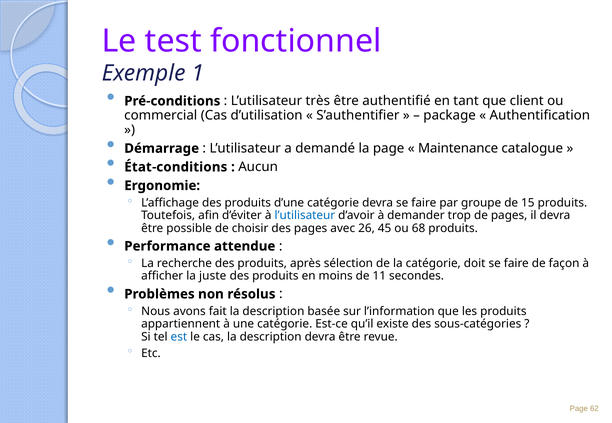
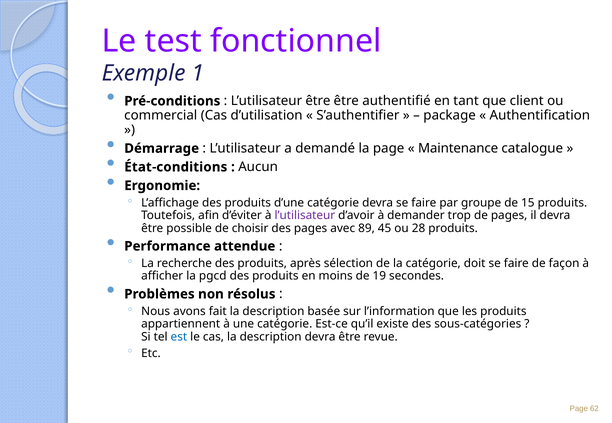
L’utilisateur très: très -> être
l’utilisateur at (305, 216) colour: blue -> purple
26: 26 -> 89
68: 68 -> 28
juste: juste -> pgcd
11: 11 -> 19
